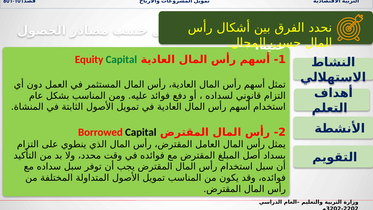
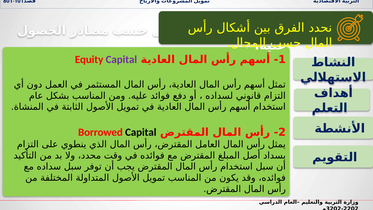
Capital at (121, 59) colour: green -> purple
